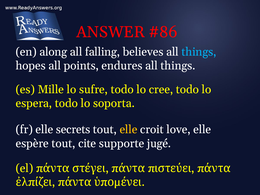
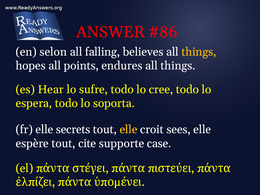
along: along -> selon
things at (199, 52) colour: light blue -> yellow
Mille: Mille -> Hear
love: love -> sees
jugé: jugé -> case
